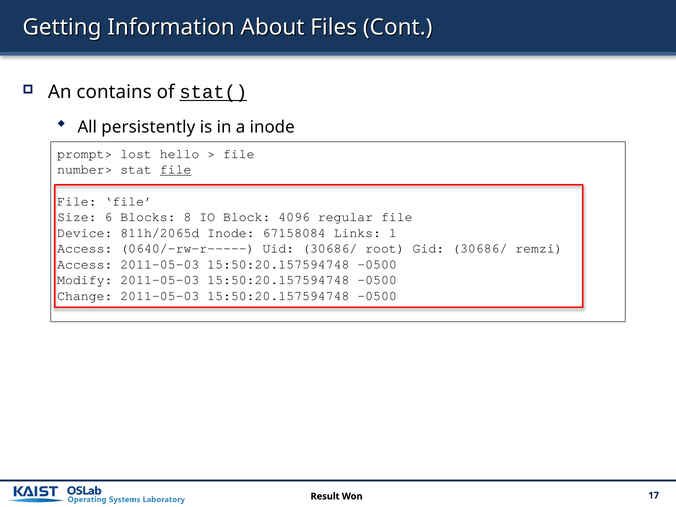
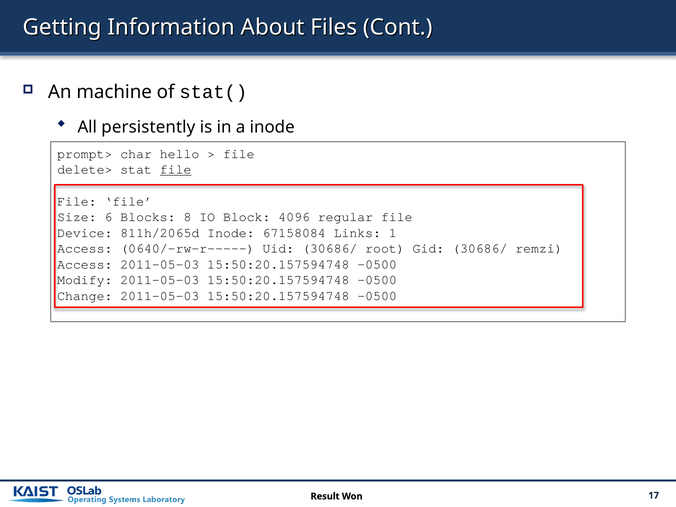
contains: contains -> machine
stat( underline: present -> none
lost: lost -> char
number>: number> -> delete>
